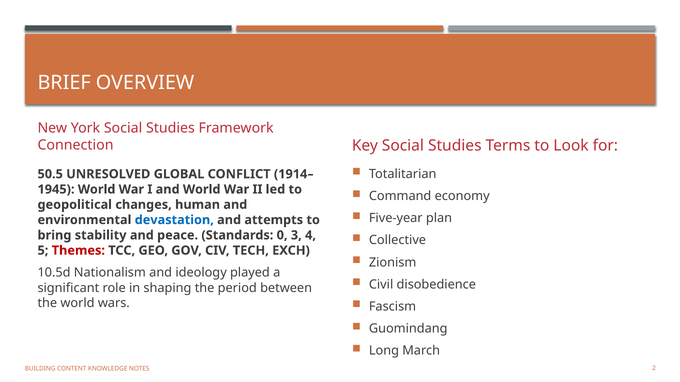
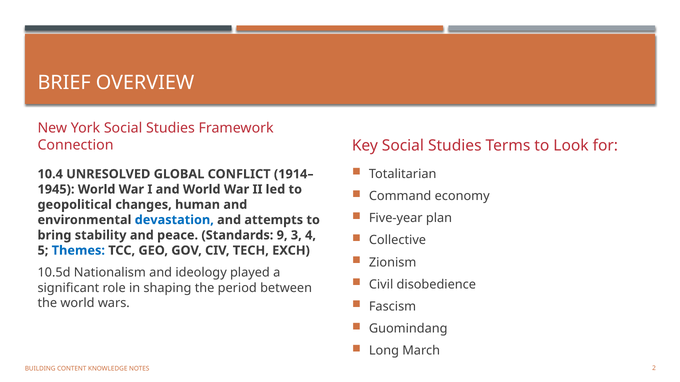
50.5: 50.5 -> 10.4
0: 0 -> 9
Themes colour: red -> blue
